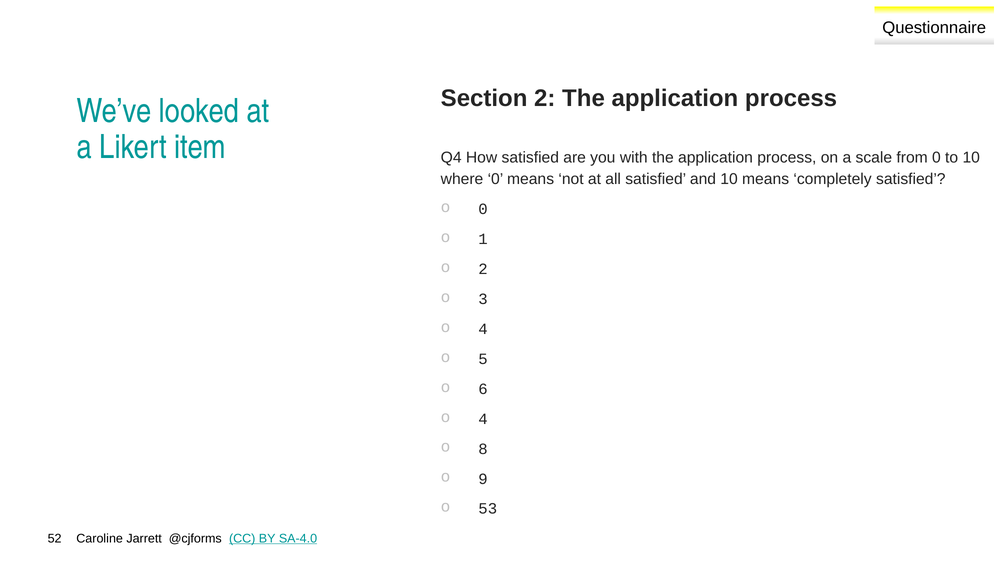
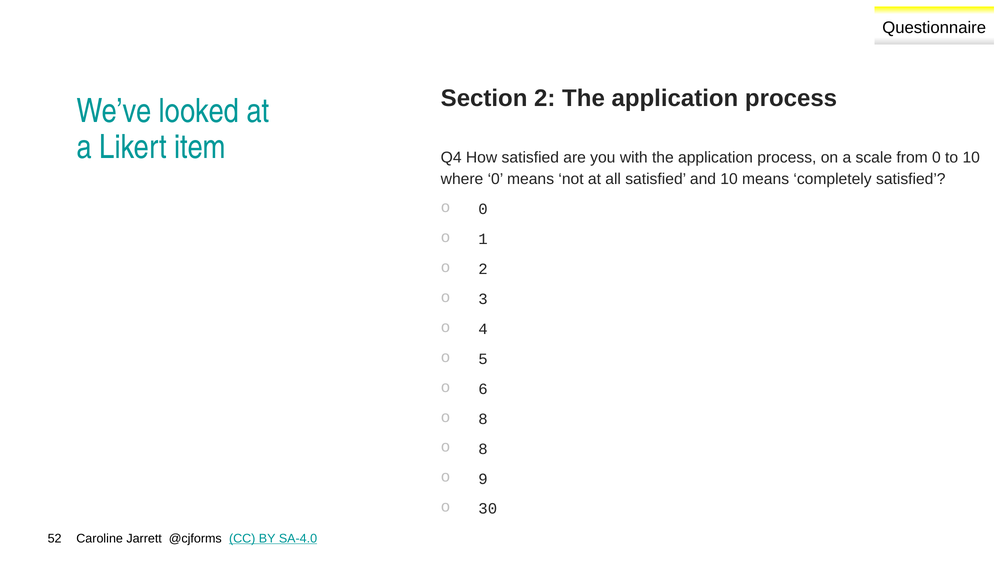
4 at (483, 419): 4 -> 8
53: 53 -> 30
